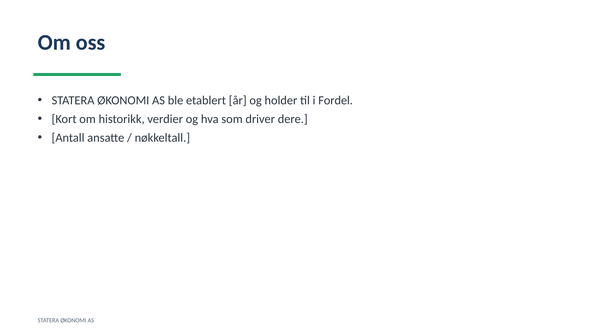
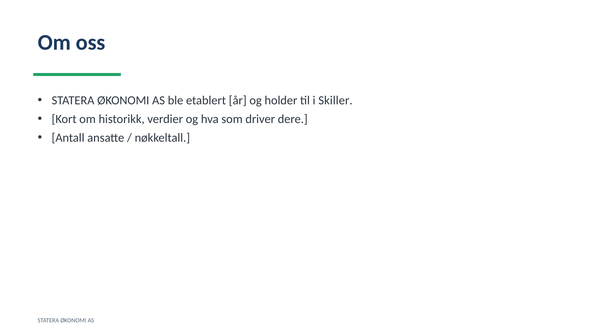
Fordel: Fordel -> Skiller
